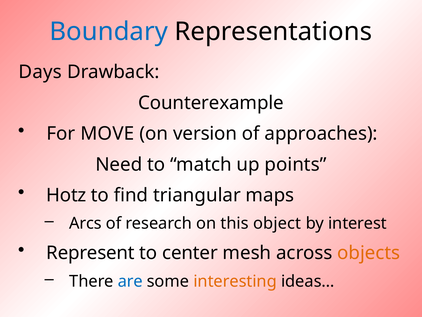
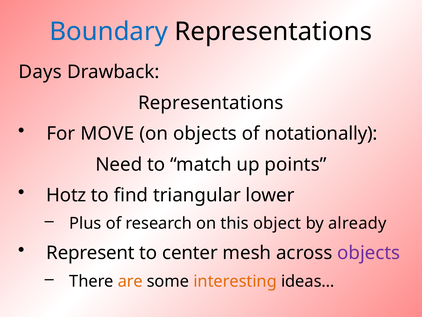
Counterexample at (211, 103): Counterexample -> Representations
on version: version -> objects
approaches: approaches -> notationally
maps: maps -> lower
Arcs: Arcs -> Plus
interest: interest -> already
objects at (369, 253) colour: orange -> purple
are colour: blue -> orange
